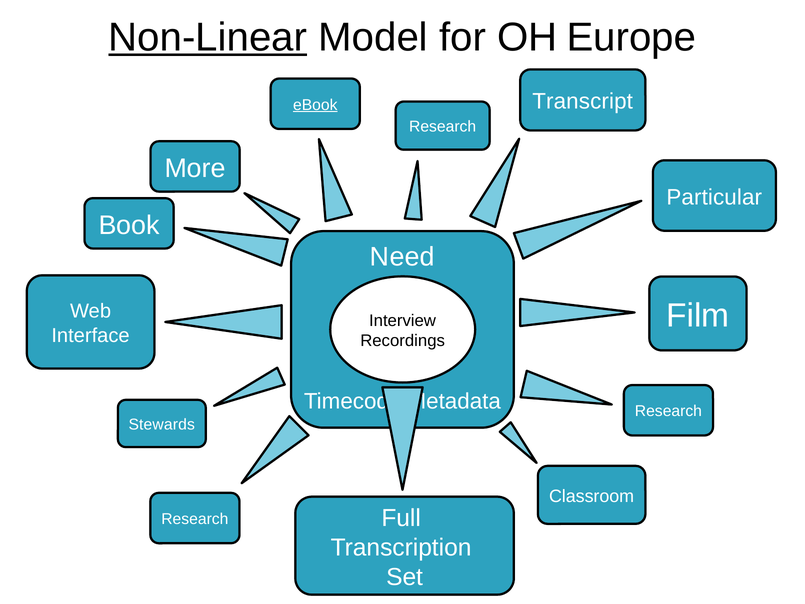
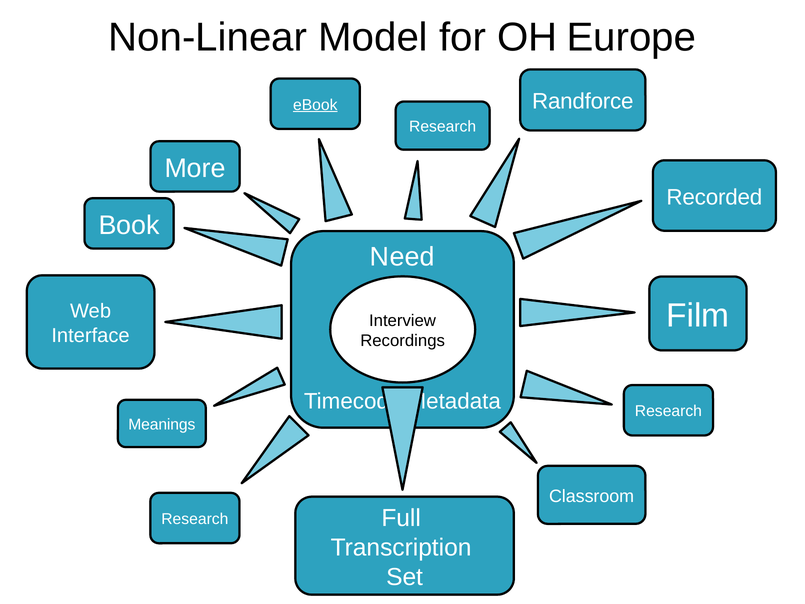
Non-Linear underline: present -> none
Transcript: Transcript -> Randforce
Particular: Particular -> Recorded
Stewards: Stewards -> Meanings
